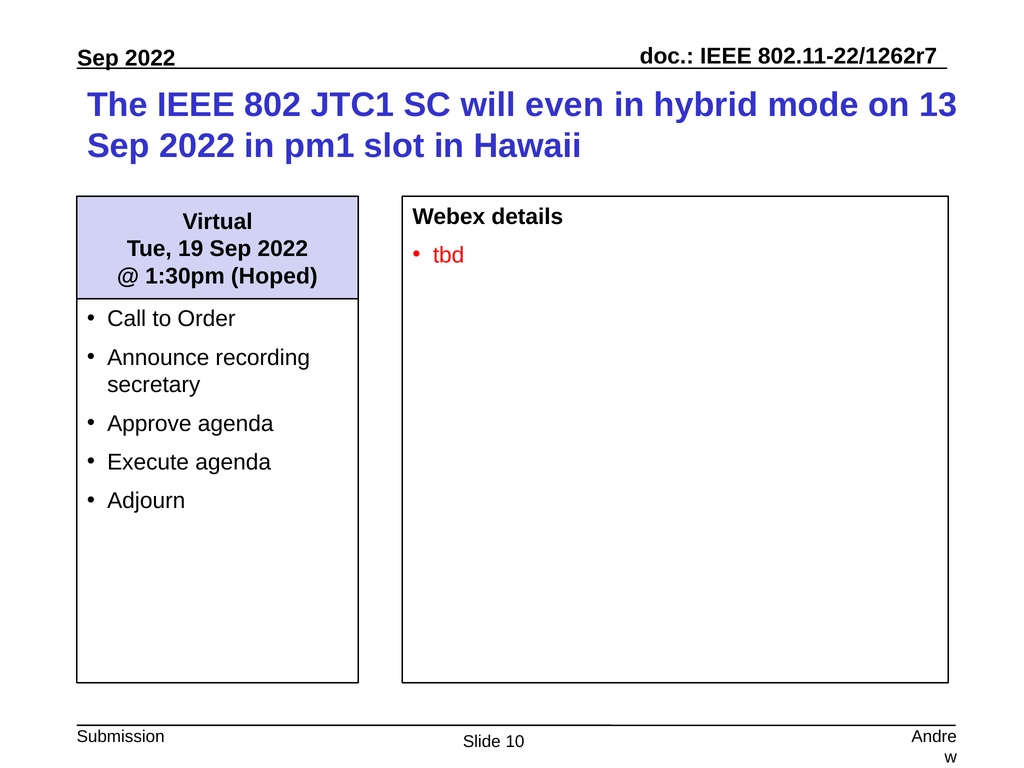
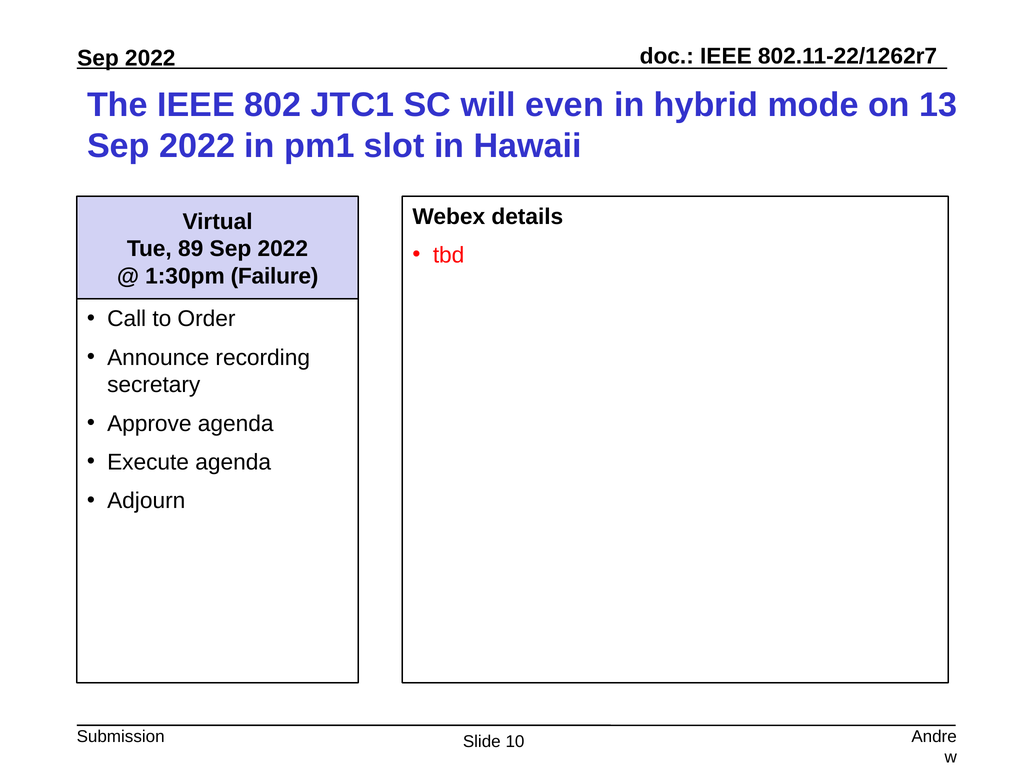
19: 19 -> 89
Hoped: Hoped -> Failure
